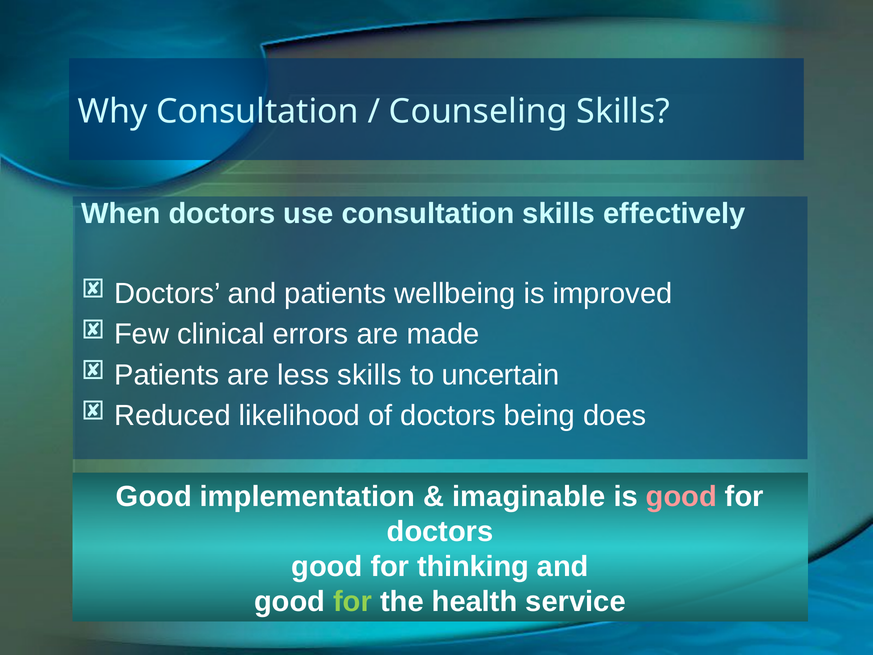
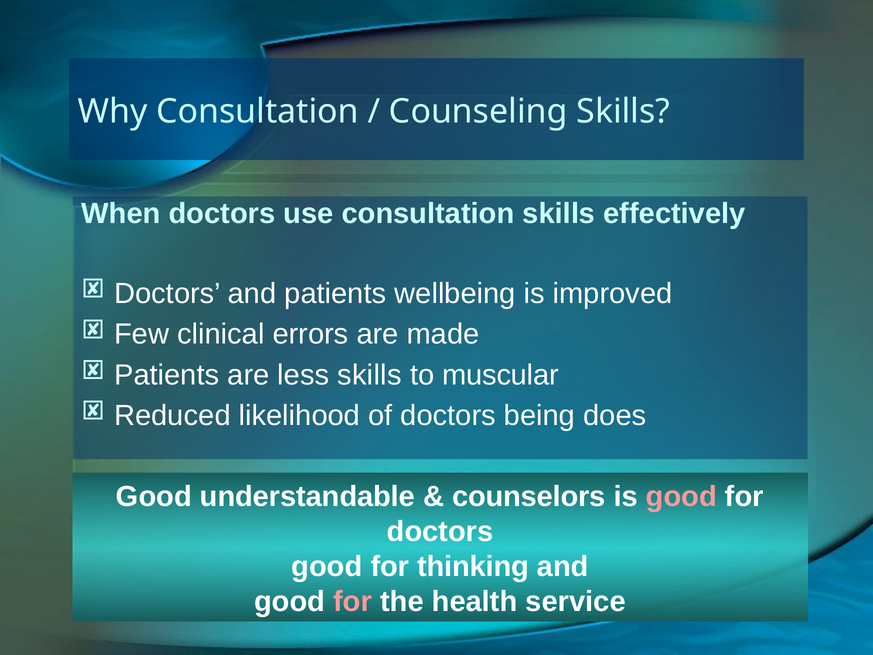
uncertain: uncertain -> muscular
implementation: implementation -> understandable
imaginable: imaginable -> counselors
for at (353, 601) colour: light green -> pink
